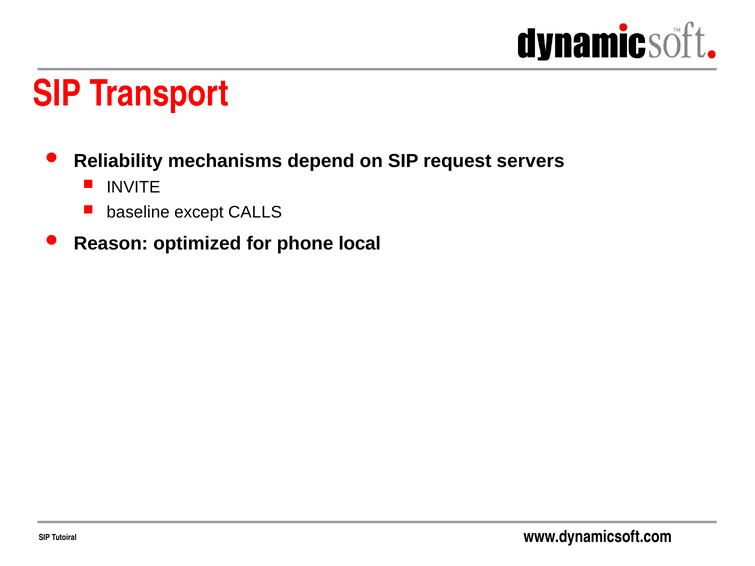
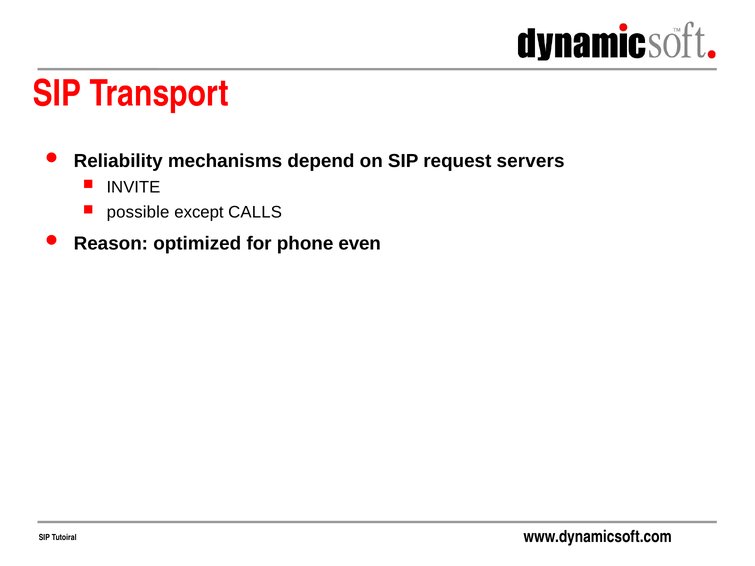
baseline at (138, 213): baseline -> possible
local: local -> even
